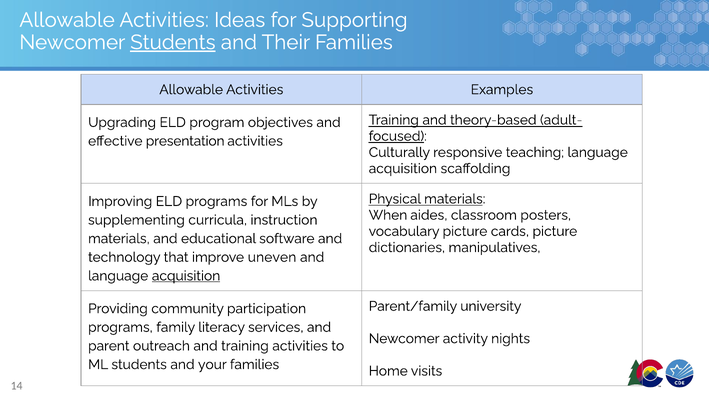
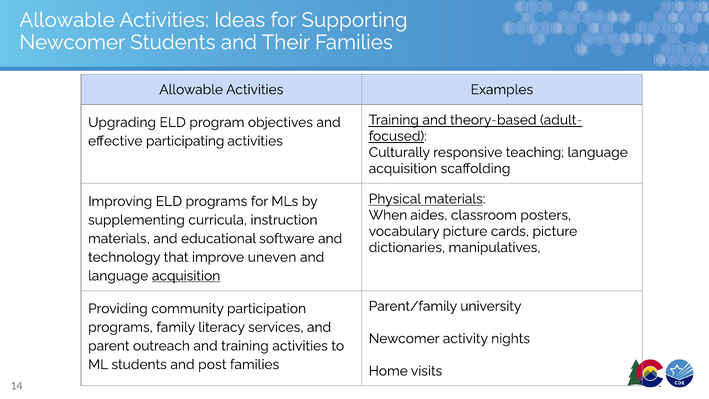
Students at (173, 42) underline: present -> none
presentation: presentation -> participating
your: your -> post
